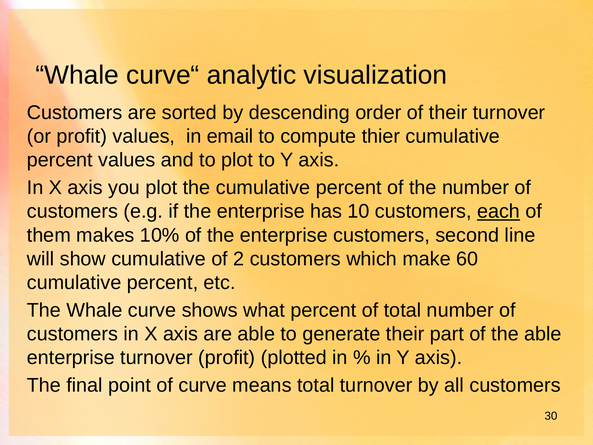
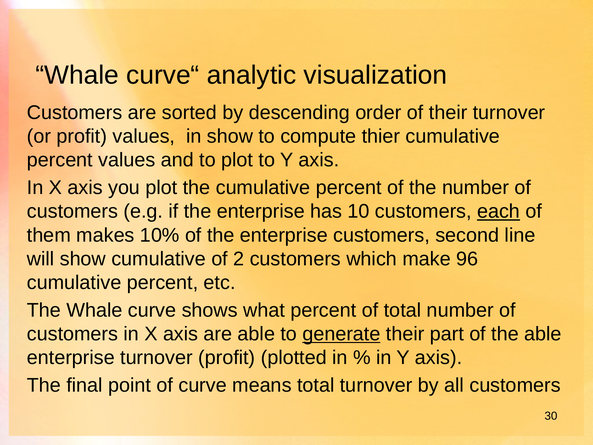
in email: email -> show
60: 60 -> 96
generate underline: none -> present
